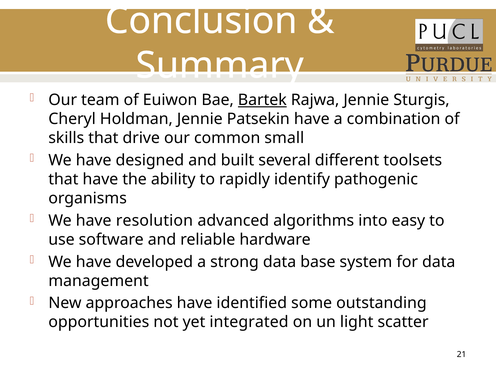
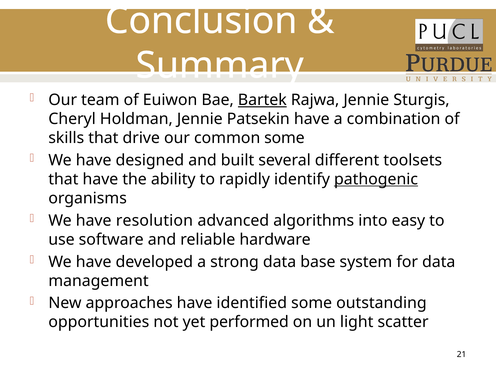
common small: small -> some
pathogenic underline: none -> present
integrated: integrated -> performed
